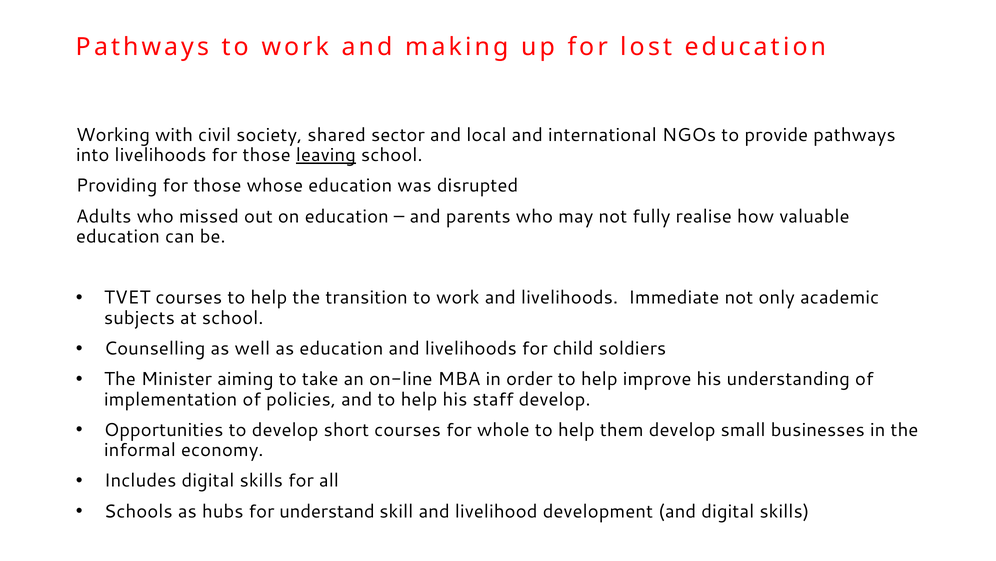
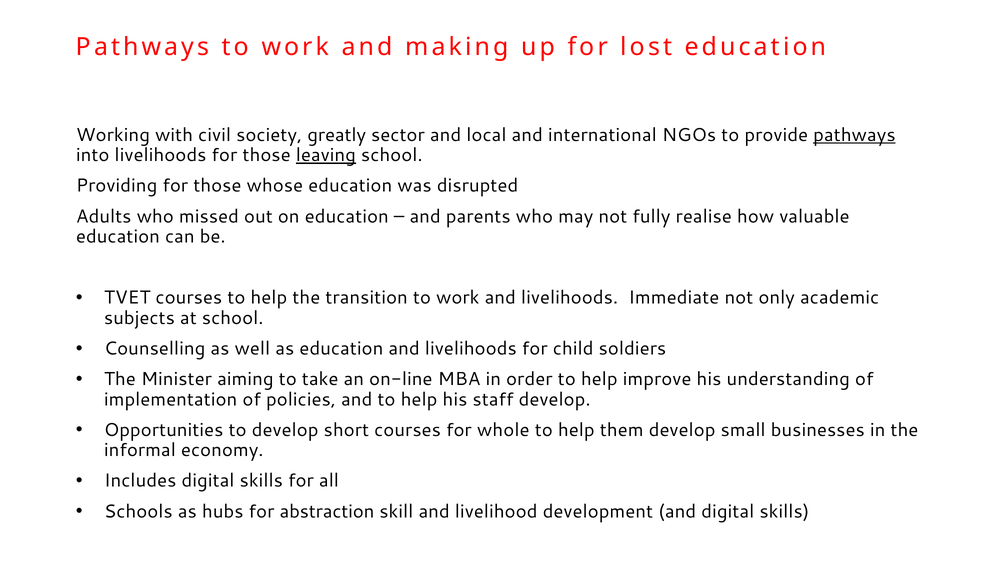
shared: shared -> greatly
pathways at (854, 135) underline: none -> present
understand: understand -> abstraction
